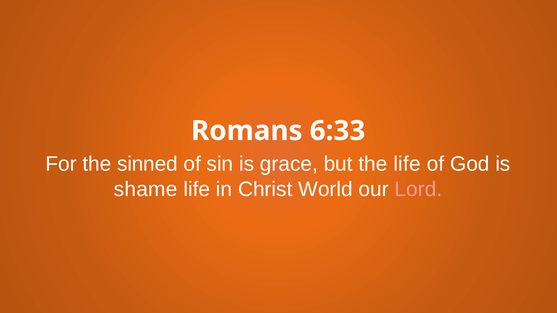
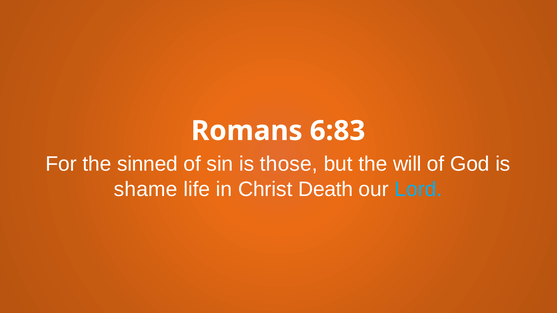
6:33: 6:33 -> 6:83
grace: grace -> those
the life: life -> will
World: World -> Death
Lord colour: pink -> light blue
